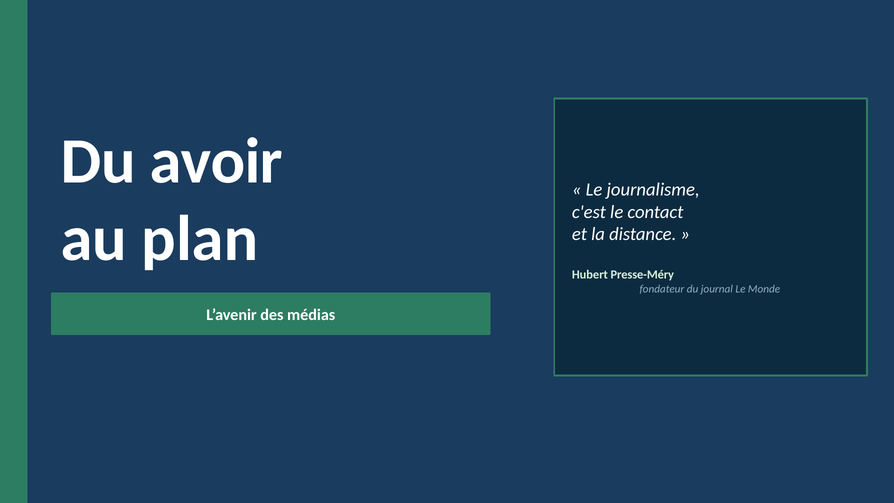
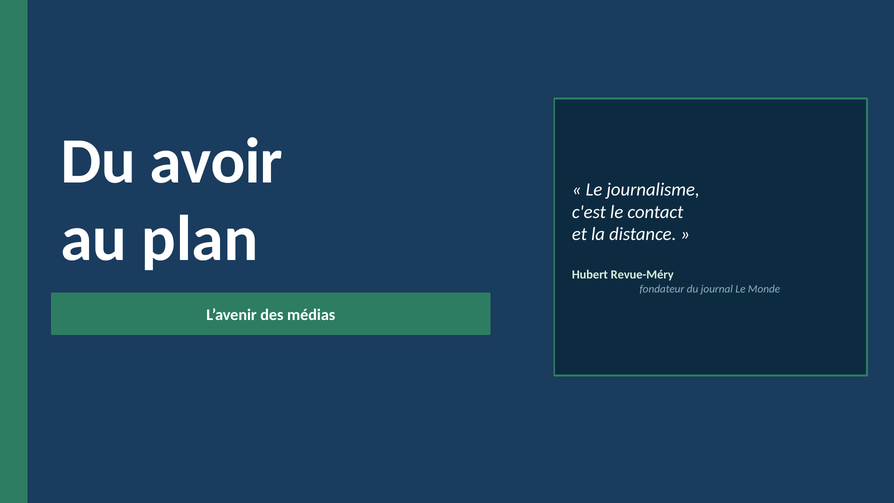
Presse-Méry: Presse-Méry -> Revue-Méry
